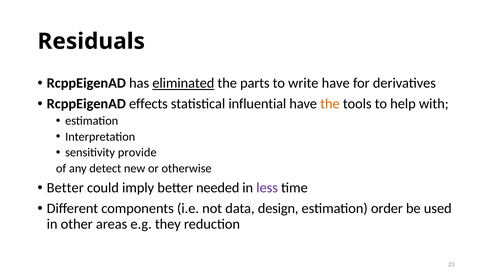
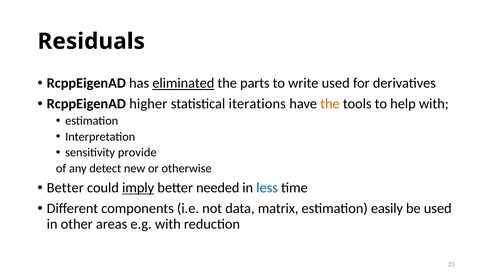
write have: have -> used
effects: effects -> higher
influential: influential -> iterations
imply underline: none -> present
less colour: purple -> blue
design: design -> matrix
order: order -> easily
e.g they: they -> with
